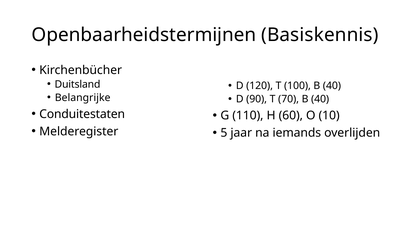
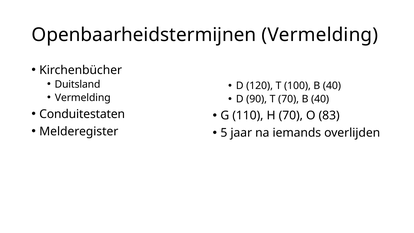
Openbaarheidstermijnen Basiskennis: Basiskennis -> Vermelding
Belangrijke at (83, 98): Belangrijke -> Vermelding
H 60: 60 -> 70
10: 10 -> 83
